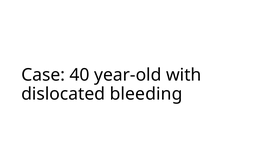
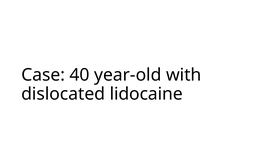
bleeding: bleeding -> lidocaine
